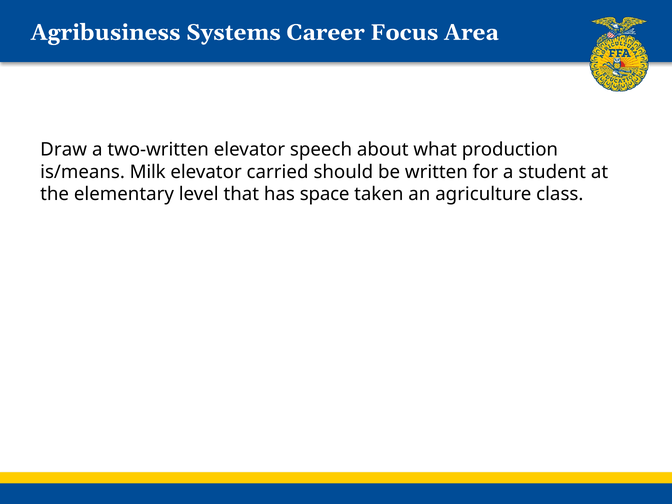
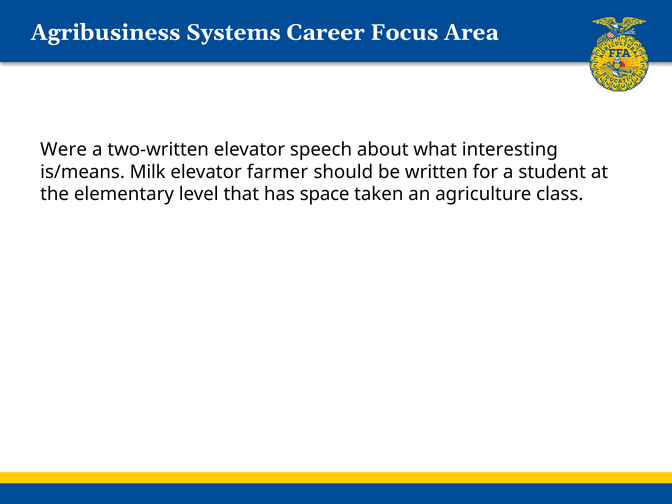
Draw: Draw -> Were
production: production -> interesting
carried: carried -> farmer
